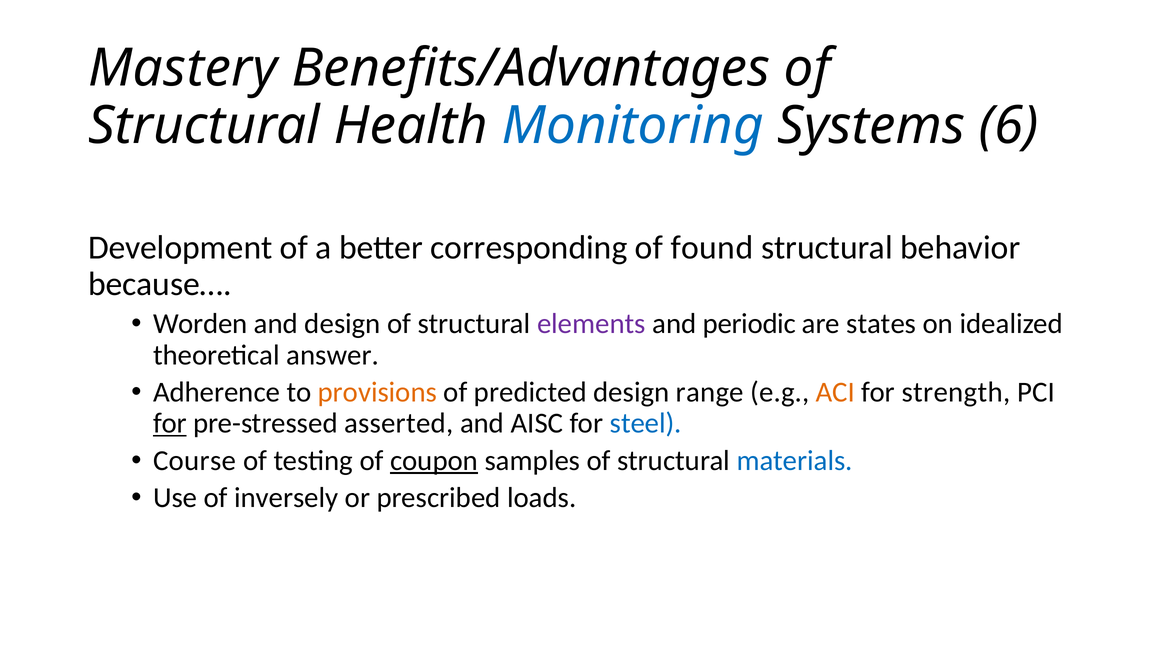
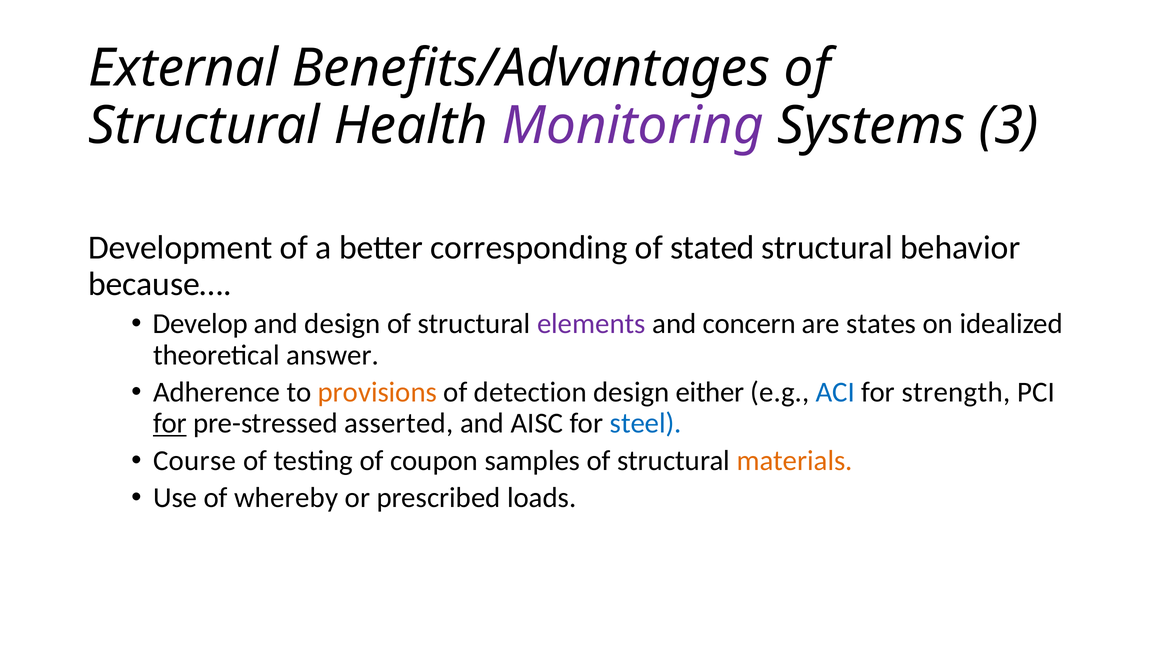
Mastery: Mastery -> External
Monitoring colour: blue -> purple
6: 6 -> 3
found: found -> stated
Worden: Worden -> Develop
periodic: periodic -> concern
predicted: predicted -> detection
range: range -> either
ACI colour: orange -> blue
coupon underline: present -> none
materials colour: blue -> orange
inversely: inversely -> whereby
